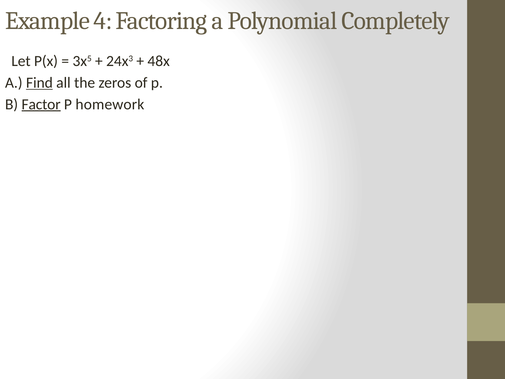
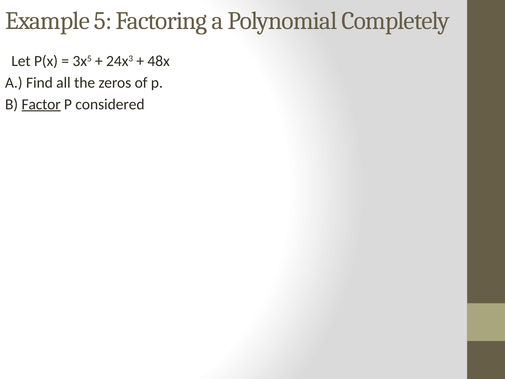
4: 4 -> 5
Find underline: present -> none
homework: homework -> considered
